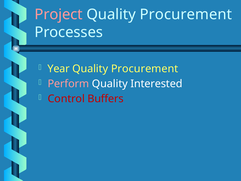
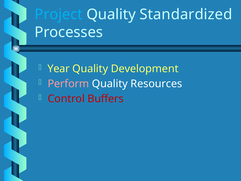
Project colour: pink -> light blue
Procurement at (186, 14): Procurement -> Standardized
Procurement at (145, 69): Procurement -> Development
Interested: Interested -> Resources
